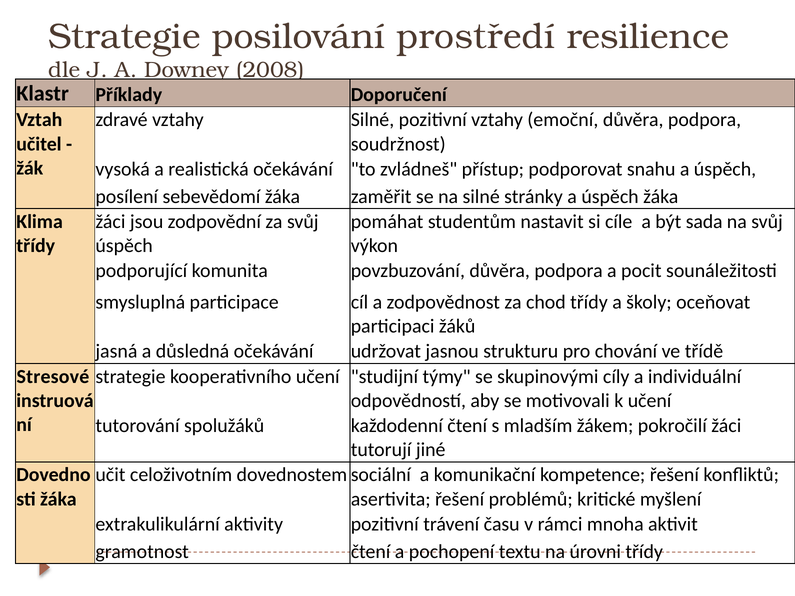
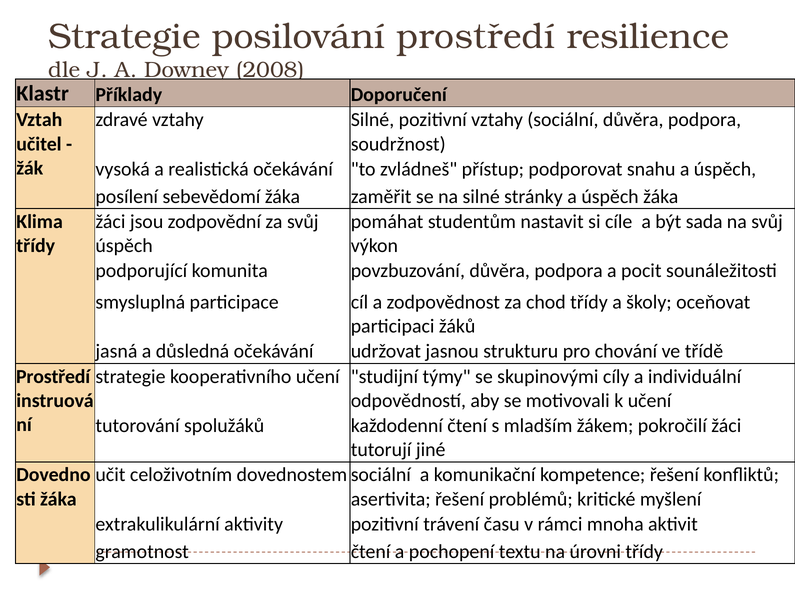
emoční: emoční -> sociální
Stresové at (53, 377): Stresové -> Prostředí
